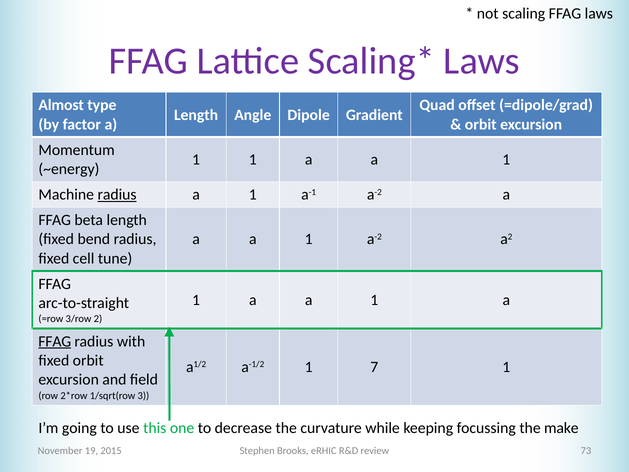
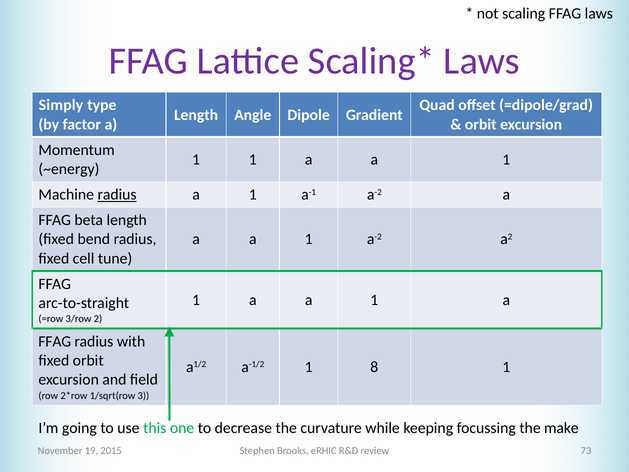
Almost: Almost -> Simply
FFAG at (55, 341) underline: present -> none
7: 7 -> 8
